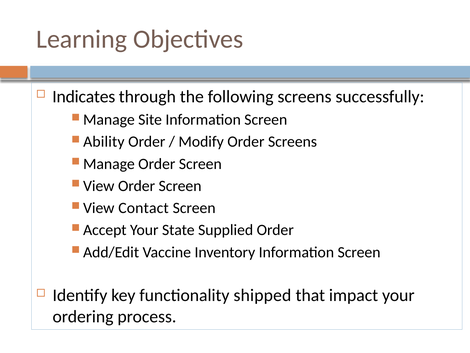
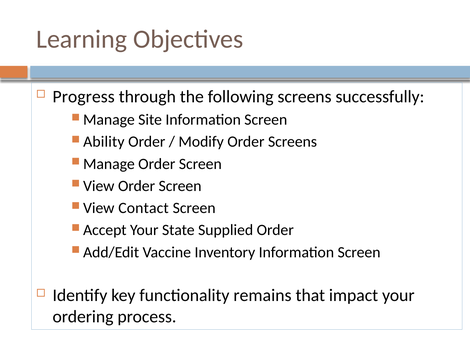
Indicates: Indicates -> Progress
shipped: shipped -> remains
